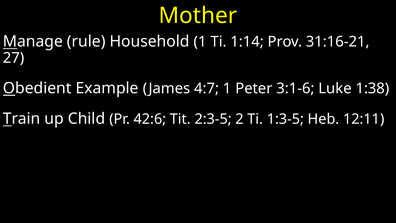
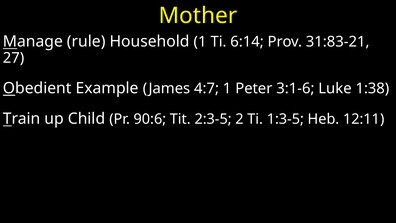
1:14: 1:14 -> 6:14
31:16-21: 31:16-21 -> 31:83-21
42:6: 42:6 -> 90:6
